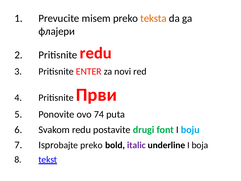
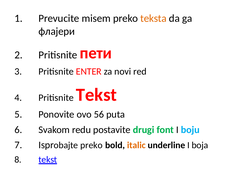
Pritisnite redu: redu -> пети
Pritisnite Први: Први -> Tekst
74: 74 -> 56
italic colour: purple -> orange
